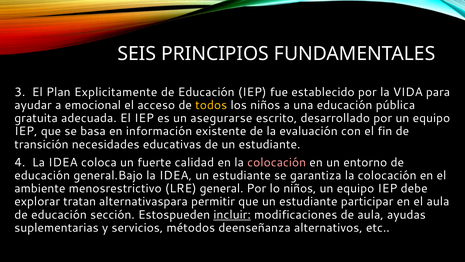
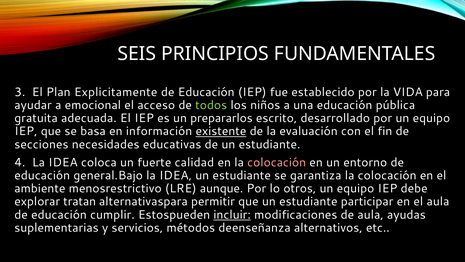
todos colour: yellow -> light green
asegurarse: asegurarse -> prepararlos
existente underline: none -> present
transición: transición -> secciones
general: general -> aunque
lo niños: niños -> otros
sección: sección -> cumplir
